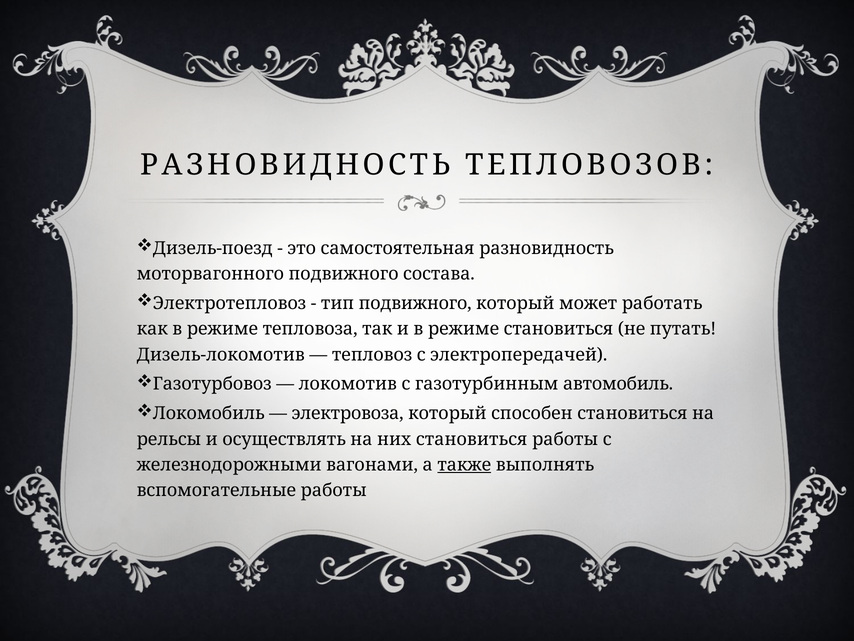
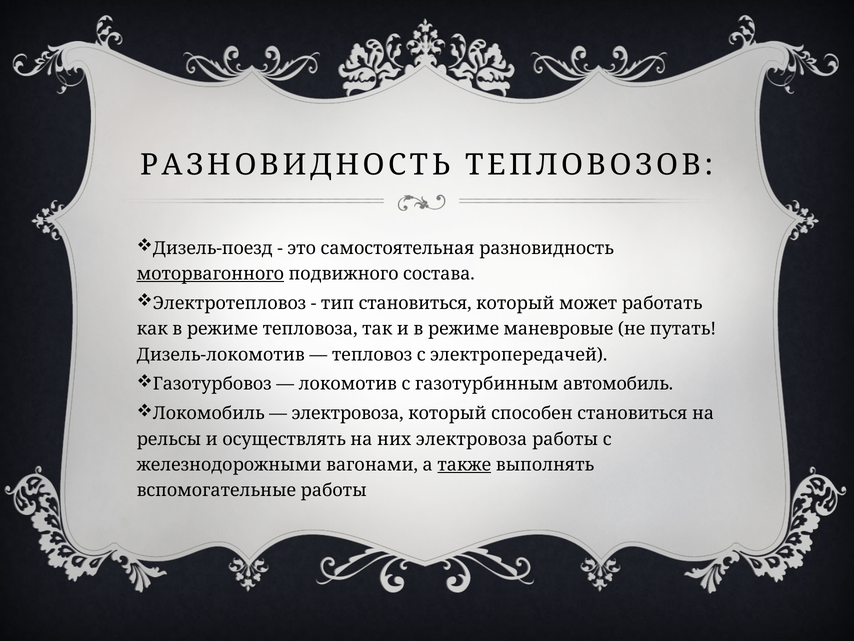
моторвагонного underline: none -> present
тип подвижного: подвижного -> становиться
режиме становиться: становиться -> маневровые
них становиться: становиться -> электровоза
